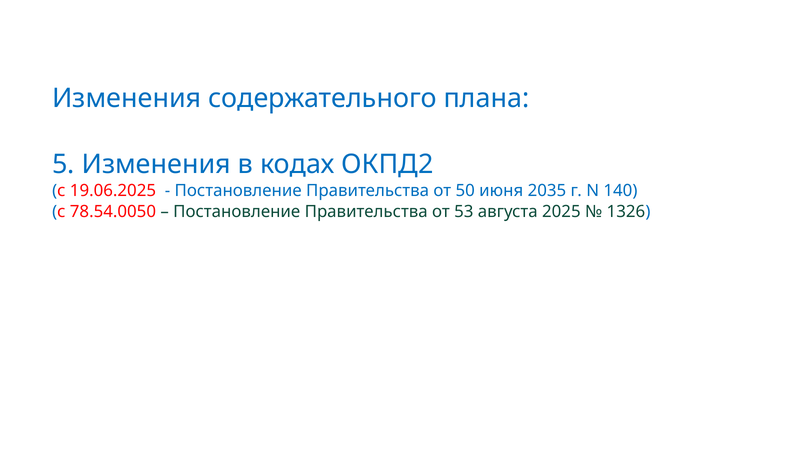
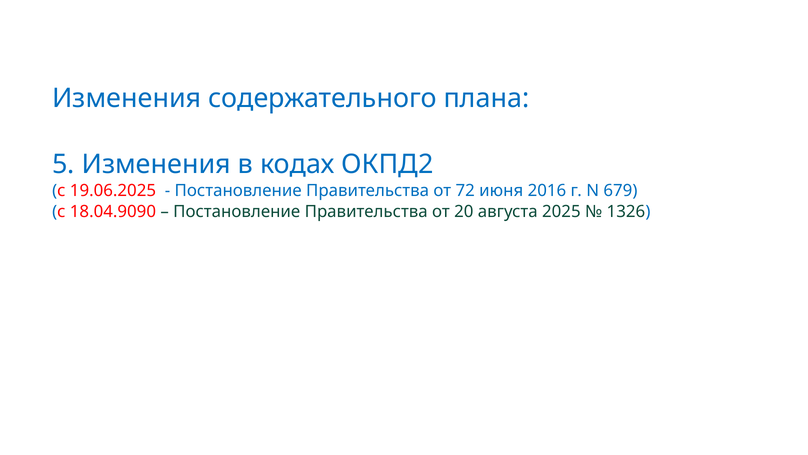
50: 50 -> 72
2035: 2035 -> 2016
140: 140 -> 679
78.54.0050: 78.54.0050 -> 18.04.9090
53: 53 -> 20
